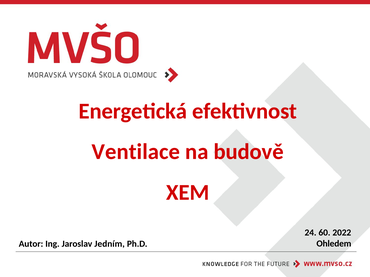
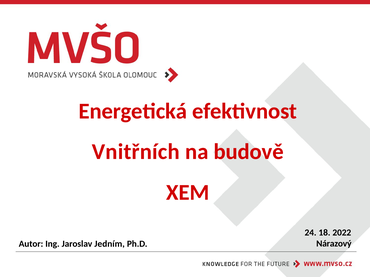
Ventilace: Ventilace -> Vnitřních
60: 60 -> 18
Ohledem: Ohledem -> Nárazový
